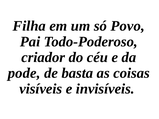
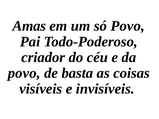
Filha: Filha -> Amas
pode at (24, 73): pode -> povo
